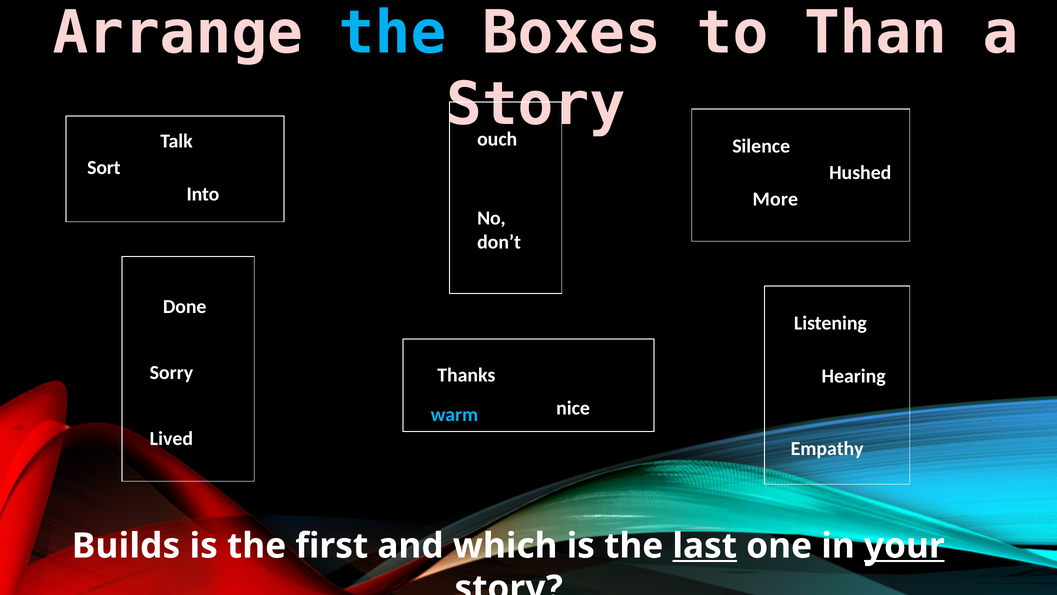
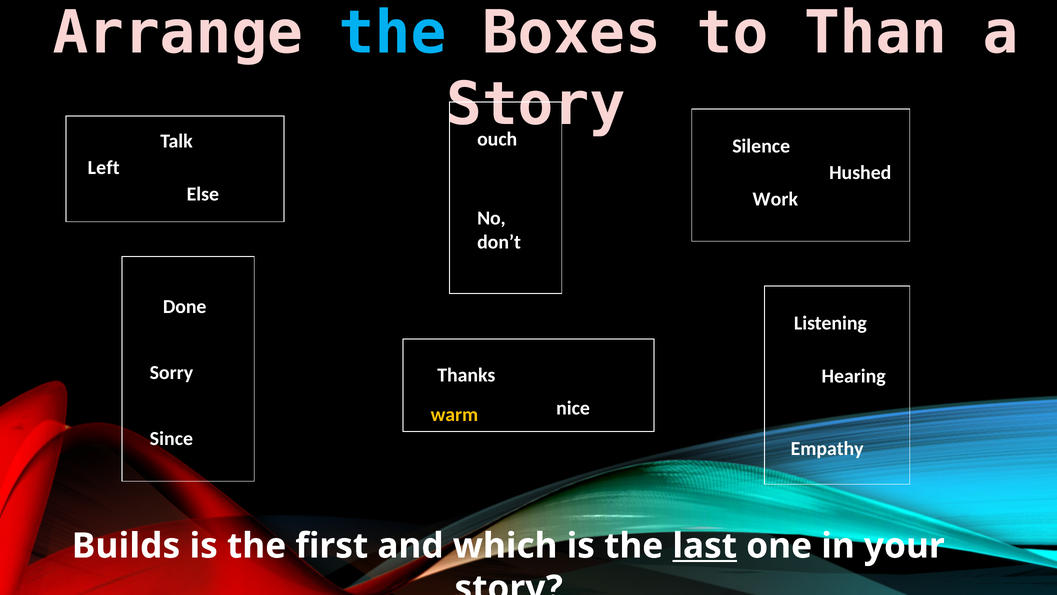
Sort: Sort -> Left
Into: Into -> Else
More: More -> Work
warm colour: light blue -> yellow
Lived: Lived -> Since
your underline: present -> none
